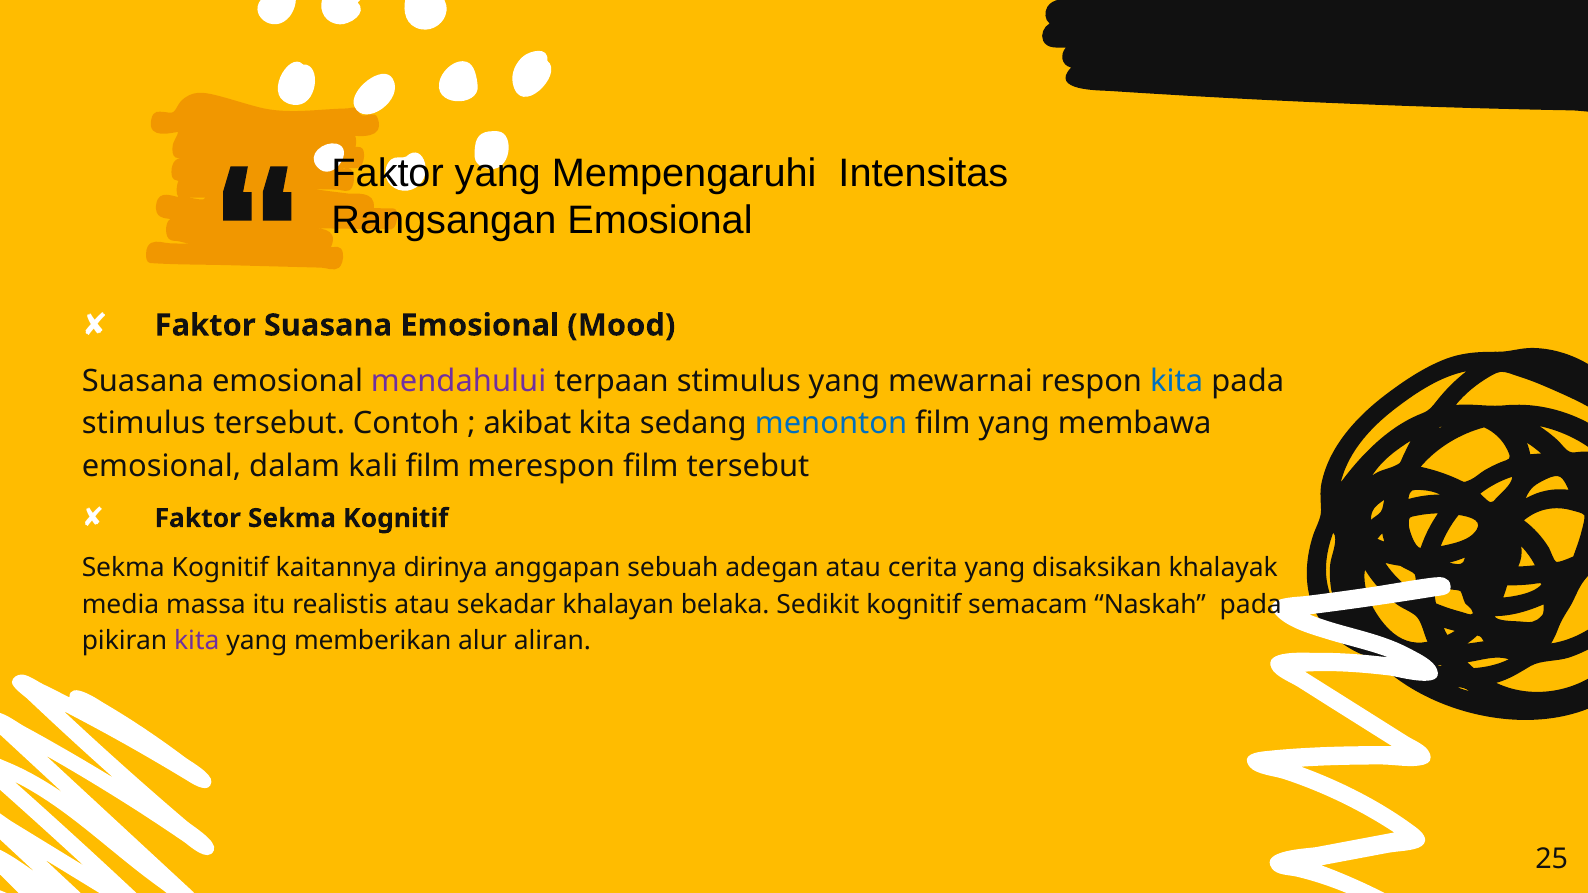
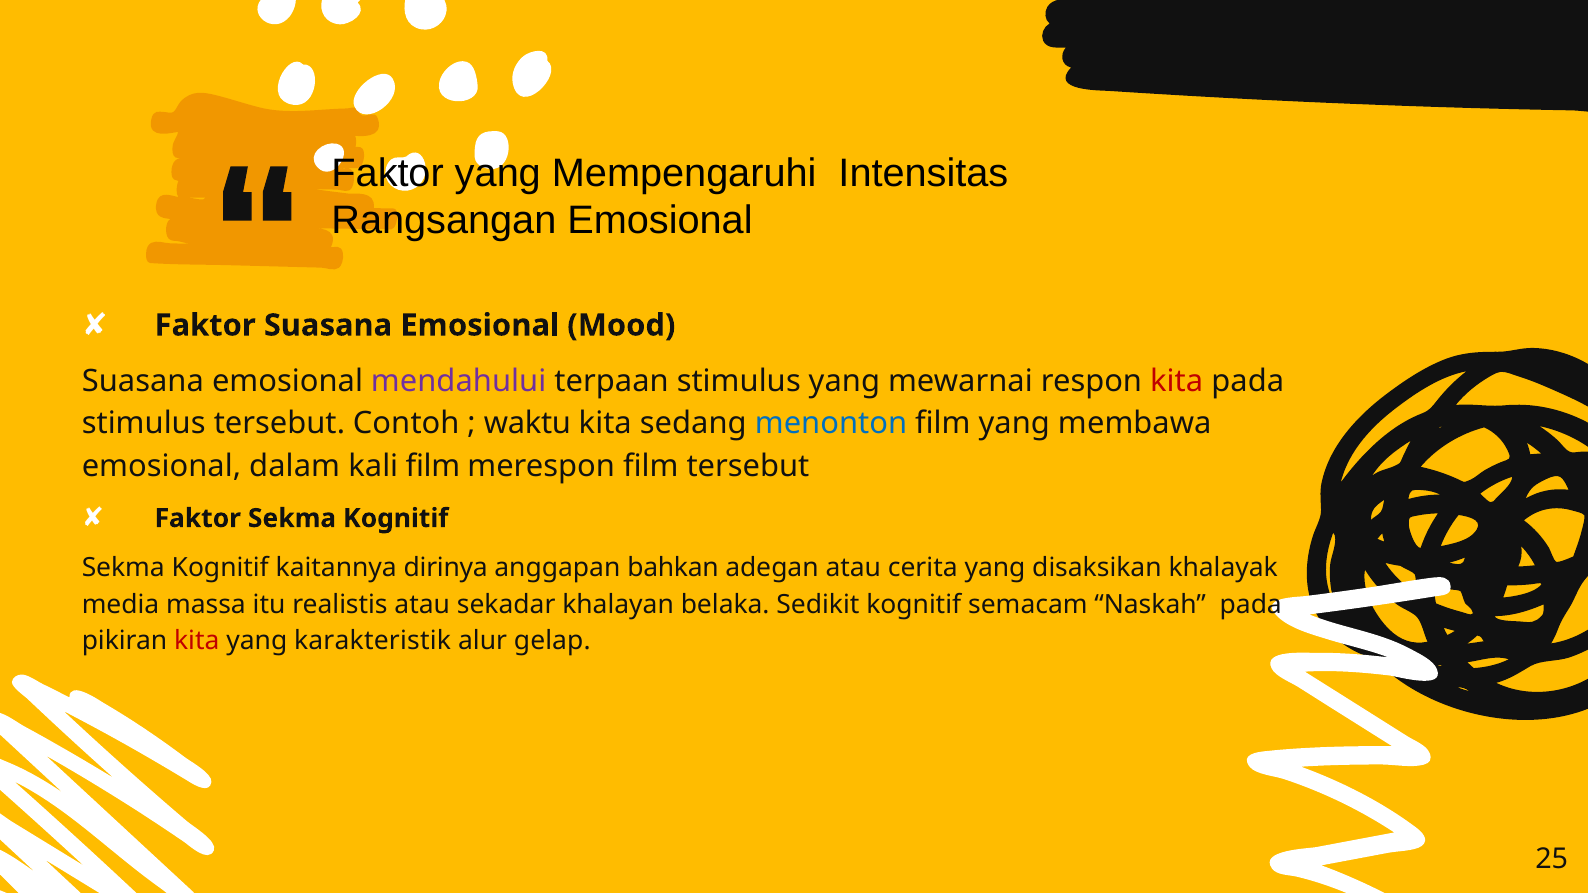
kita at (1177, 381) colour: blue -> red
akibat: akibat -> waktu
sebuah: sebuah -> bahkan
kita at (197, 641) colour: purple -> red
memberikan: memberikan -> karakteristik
aliran: aliran -> gelap
